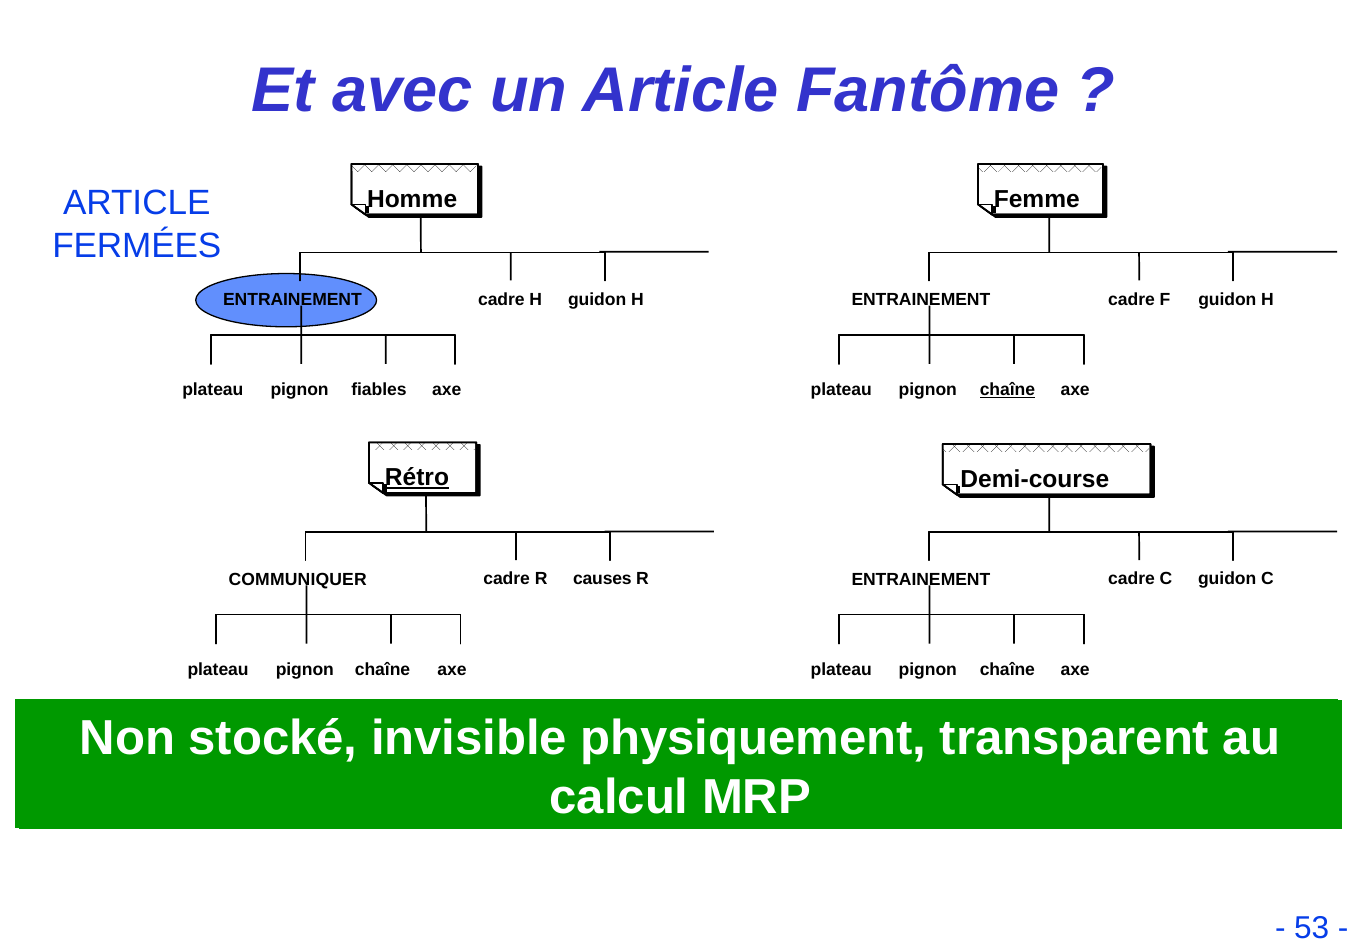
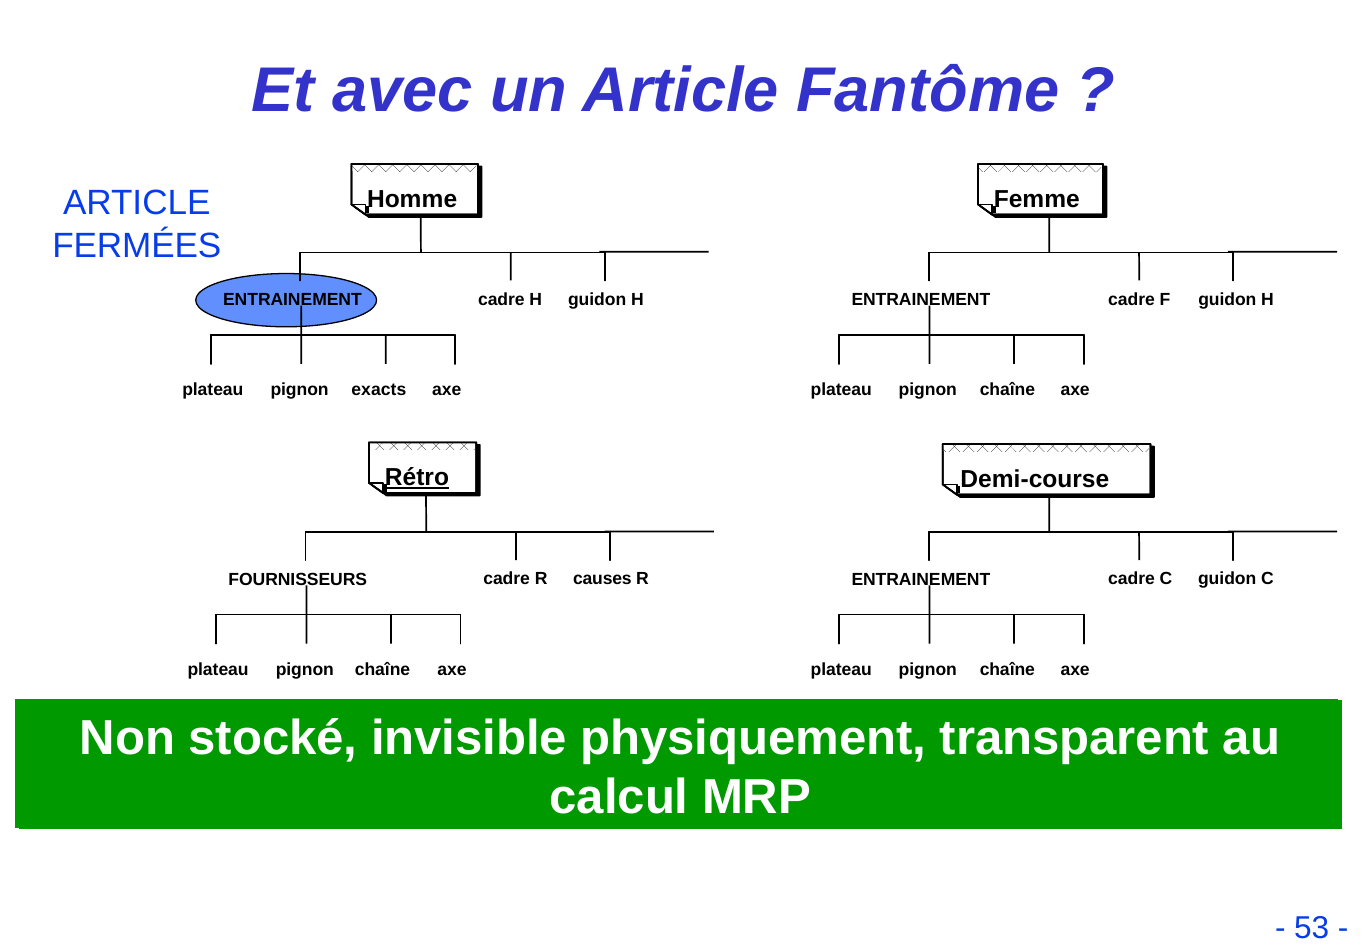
fiables: fiables -> exacts
chaîne at (1007, 390) underline: present -> none
COMMUNIQUER: COMMUNIQUER -> FOURNISSEURS
